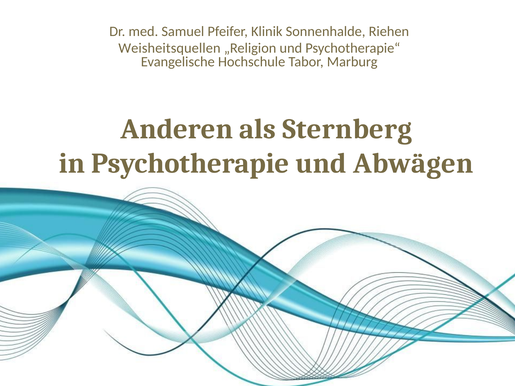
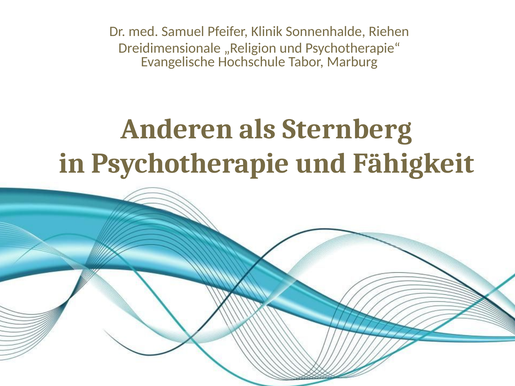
Weisheitsquellen: Weisheitsquellen -> Dreidimensionale
Abwägen: Abwägen -> Fähigkeit
